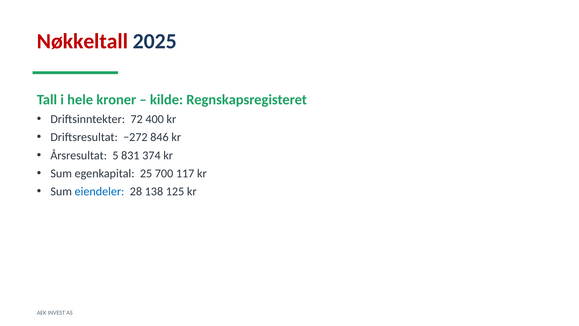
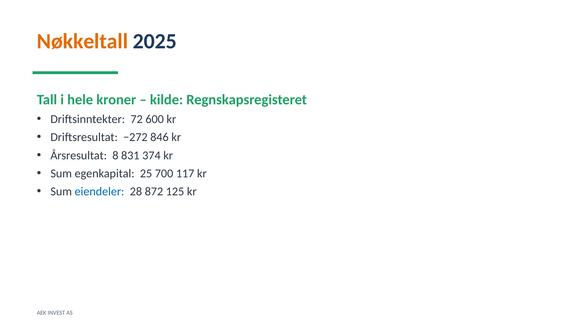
Nøkkeltall colour: red -> orange
400: 400 -> 600
5: 5 -> 8
138: 138 -> 872
